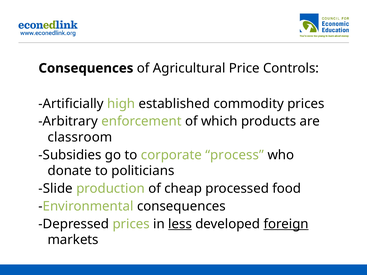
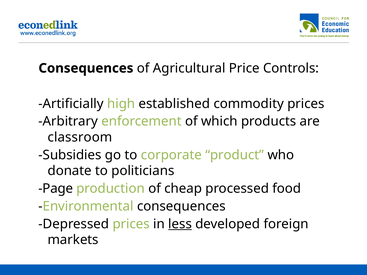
process: process -> product
Slide: Slide -> Page
foreign underline: present -> none
